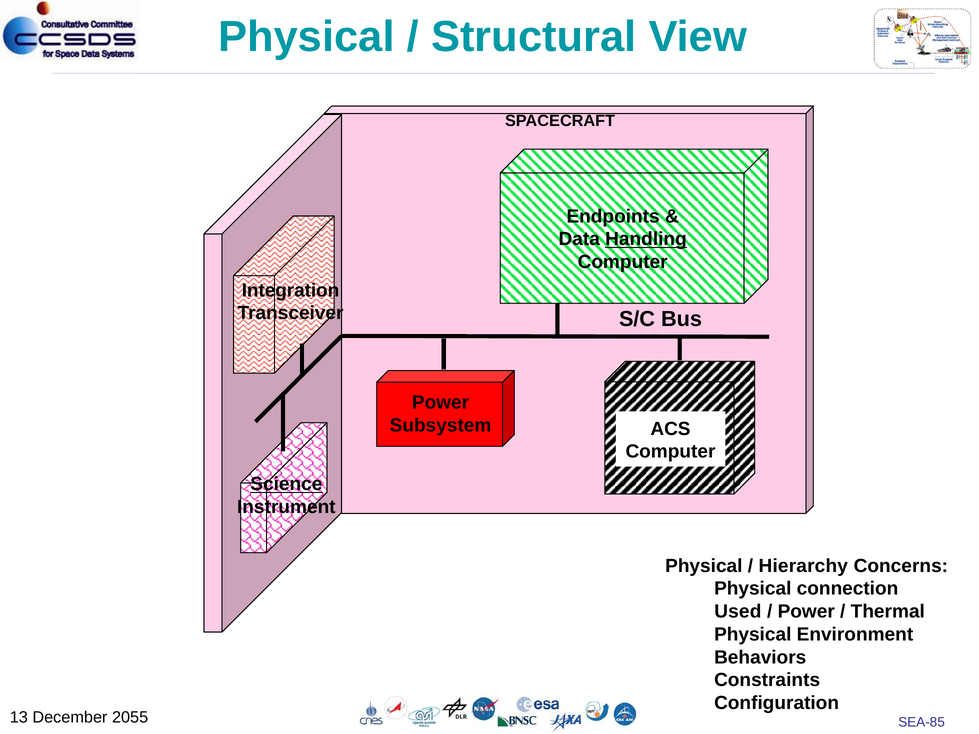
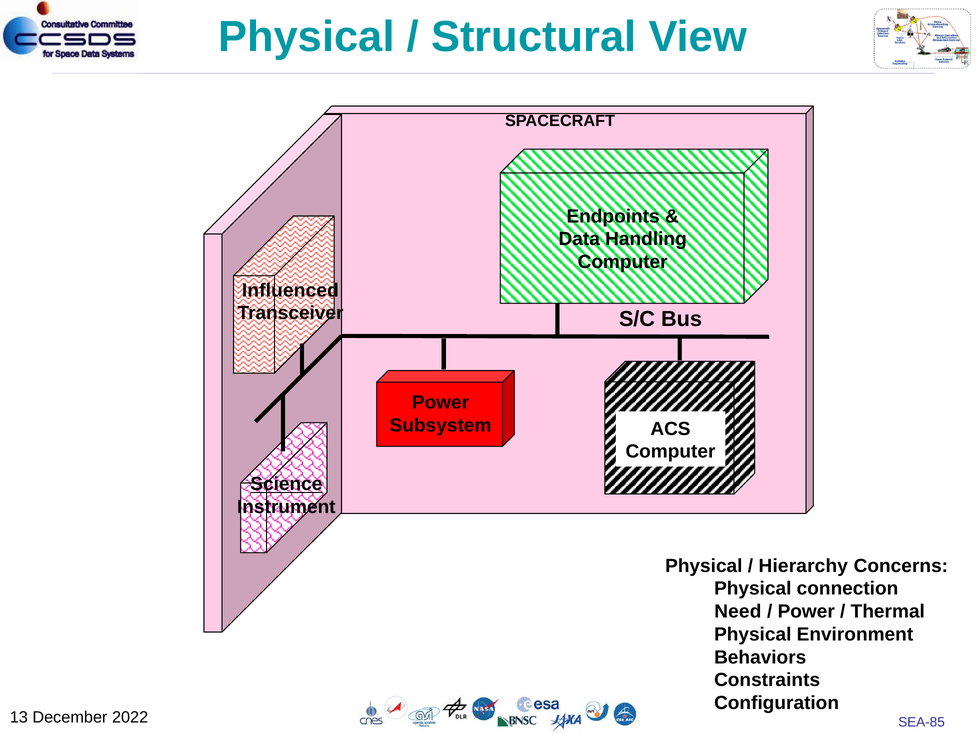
Handling underline: present -> none
Integration: Integration -> Influenced
Used: Used -> Need
2055: 2055 -> 2022
